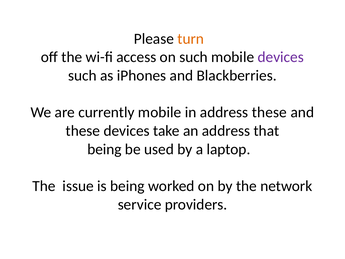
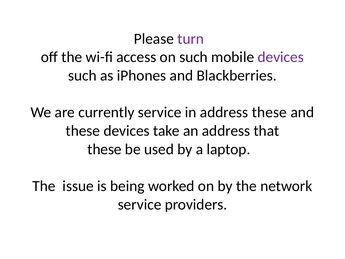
turn colour: orange -> purple
currently mobile: mobile -> service
being at (105, 149): being -> these
